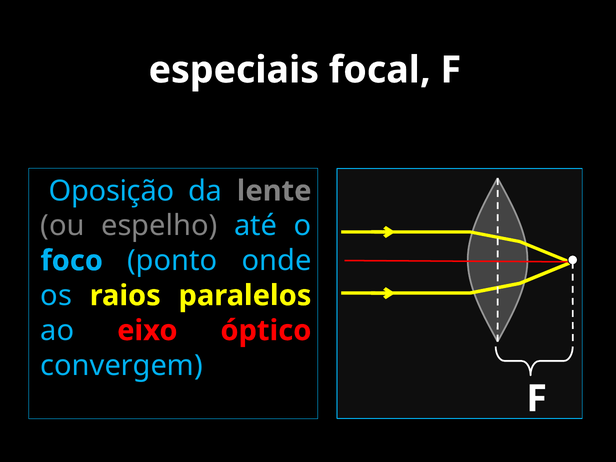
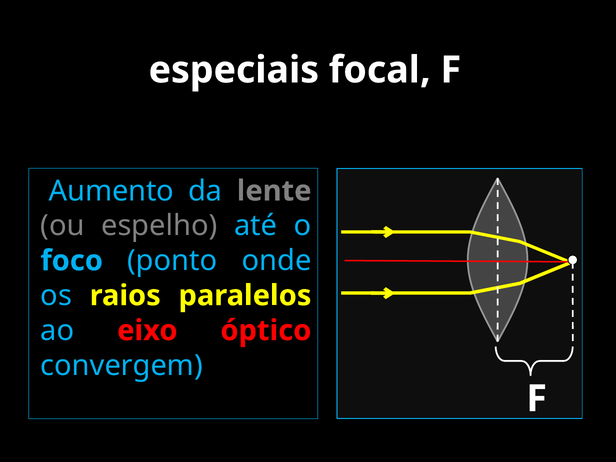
Oposição: Oposição -> Aumento
